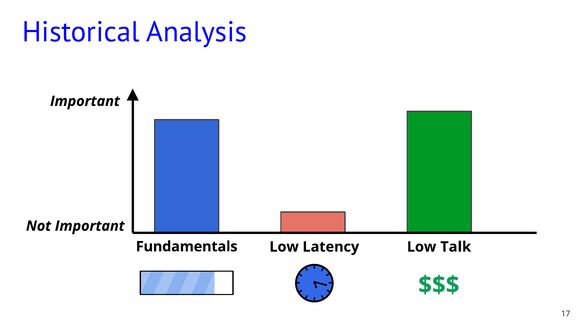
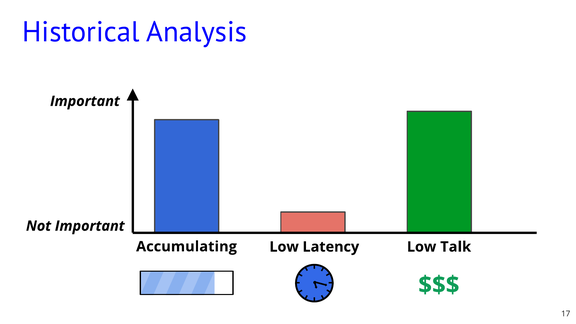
Fundamentals: Fundamentals -> Accumulating
